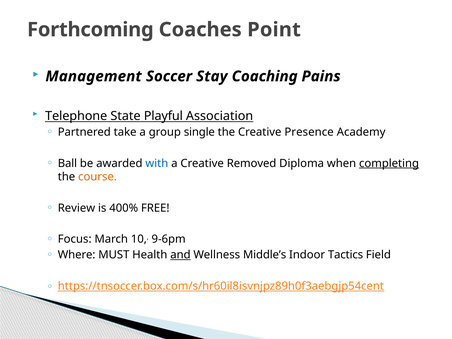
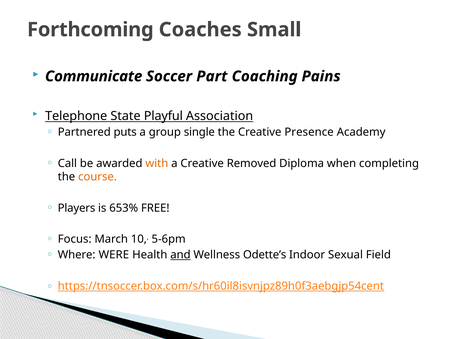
Point: Point -> Small
Management: Management -> Communicate
Stay: Stay -> Part
take: take -> puts
Ball: Ball -> Call
with colour: blue -> orange
completing underline: present -> none
Review: Review -> Players
400%: 400% -> 653%
9-6pm: 9-6pm -> 5-6pm
MUST: MUST -> WERE
Middle’s: Middle’s -> Odette’s
Tactics: Tactics -> Sexual
